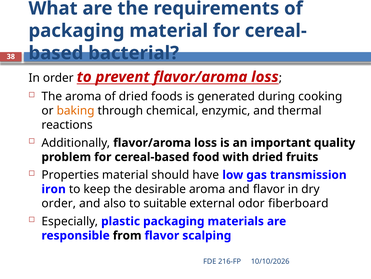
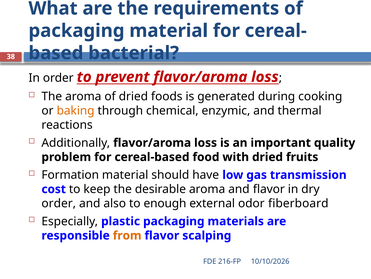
Properties: Properties -> Formation
iron: iron -> cost
suitable: suitable -> enough
from colour: black -> orange
